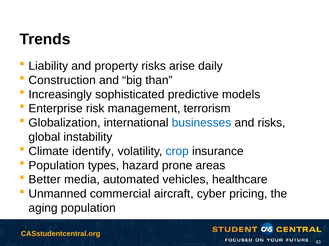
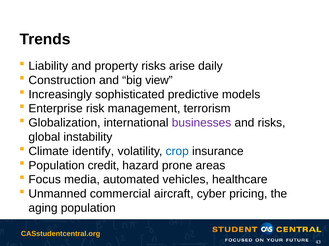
than: than -> view
businesses colour: blue -> purple
types: types -> credit
Better: Better -> Focus
